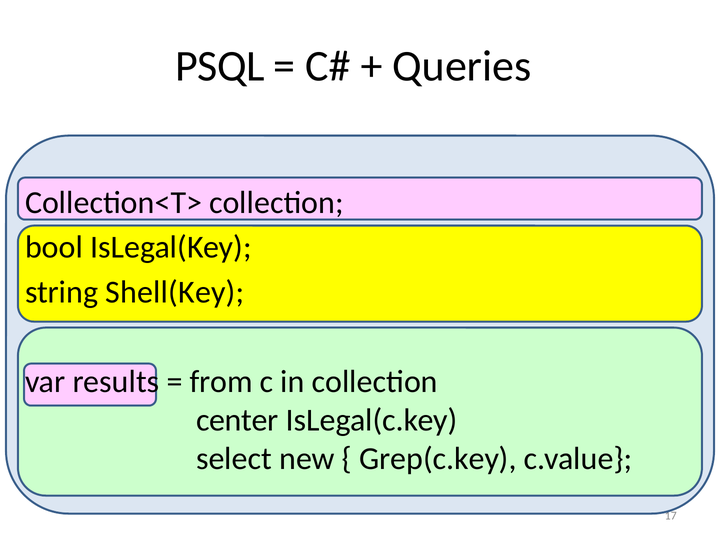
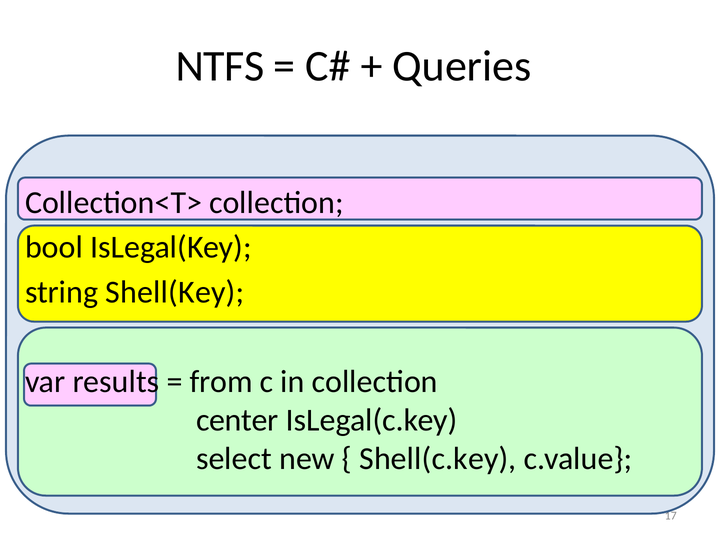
PSQL: PSQL -> NTFS
Grep(c.key: Grep(c.key -> Shell(c.key
